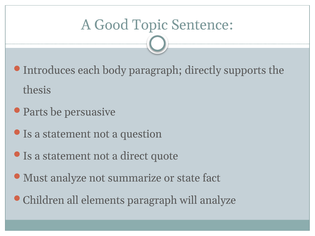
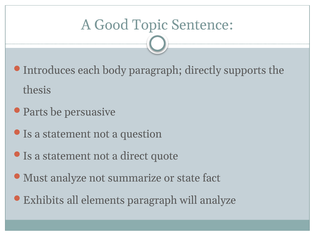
Children: Children -> Exhibits
